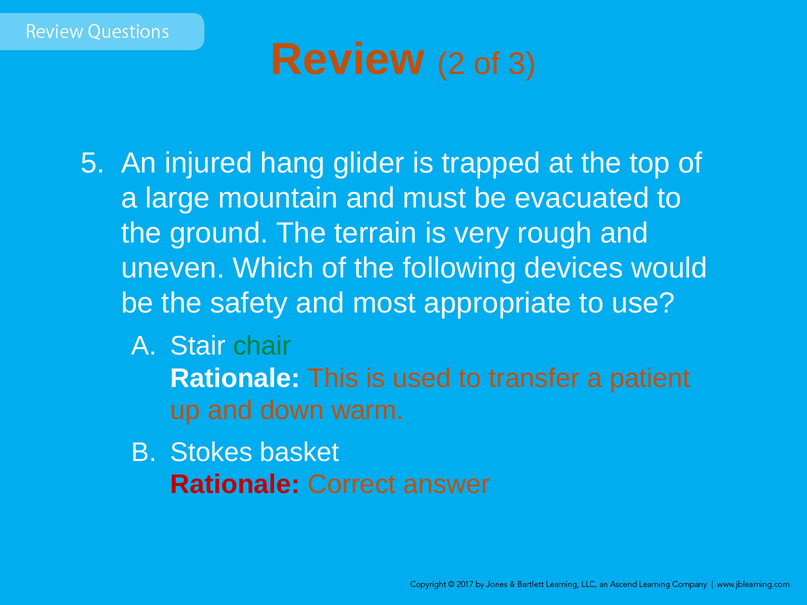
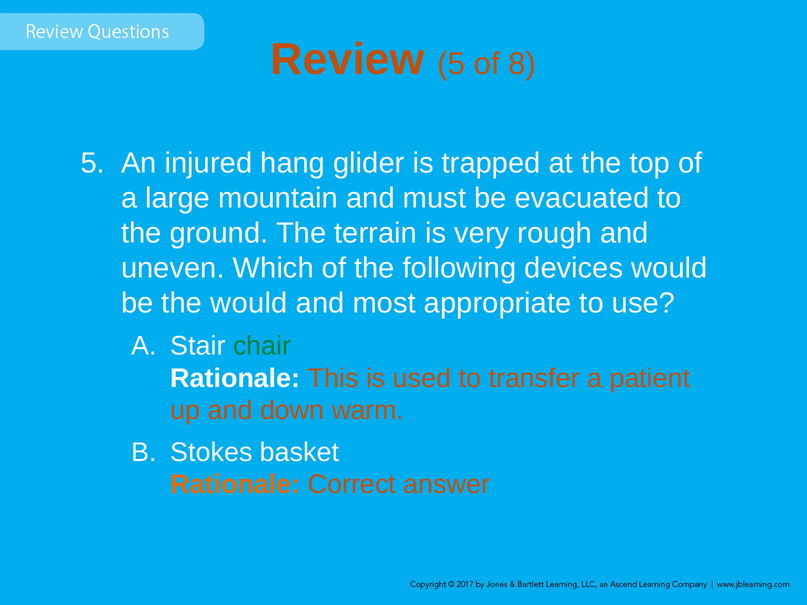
Review 2: 2 -> 5
3: 3 -> 8
the safety: safety -> would
Rationale at (235, 485) colour: red -> orange
